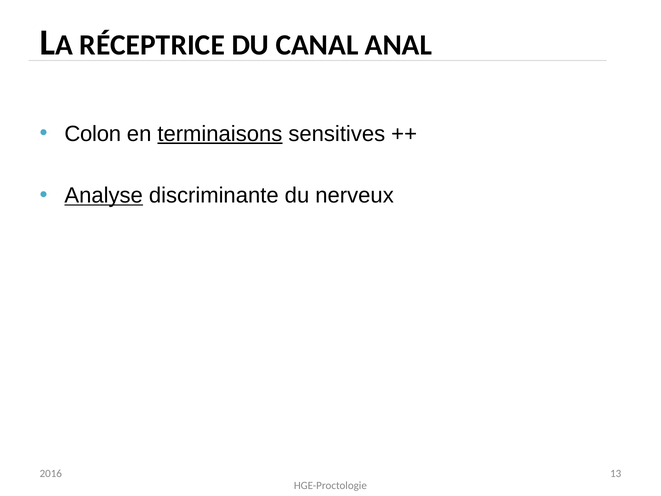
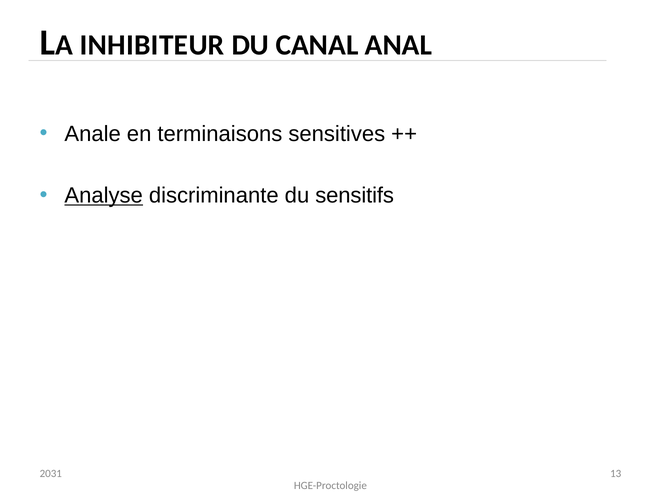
RÉCEPTRICE: RÉCEPTRICE -> INHIBITEUR
Colon: Colon -> Anale
terminaisons underline: present -> none
nerveux: nerveux -> sensitifs
2016: 2016 -> 2031
